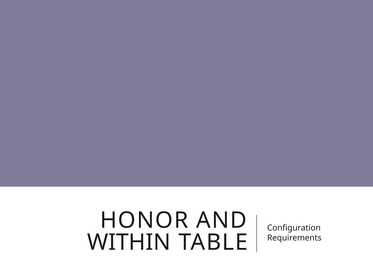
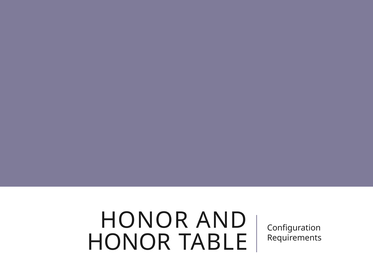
WITHIN at (129, 242): WITHIN -> HONOR
